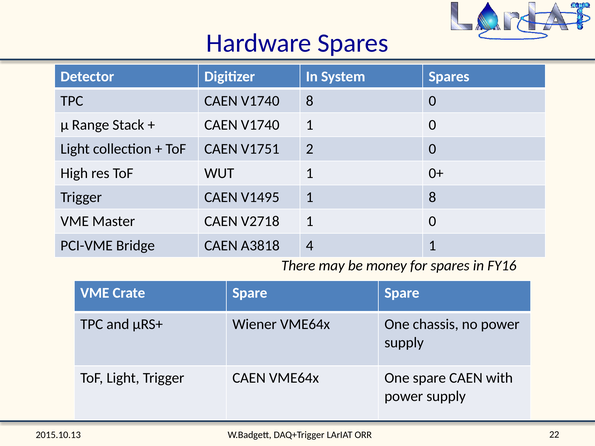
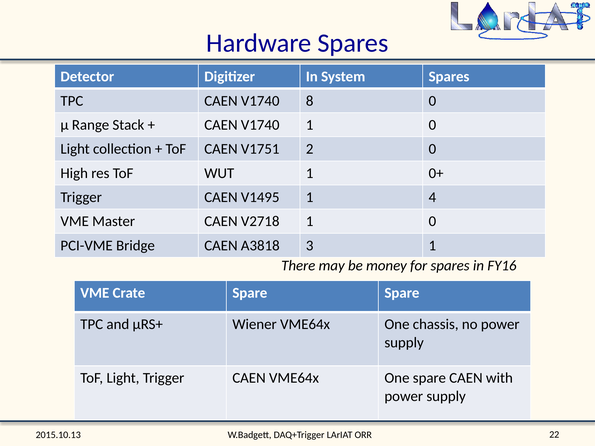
1 8: 8 -> 4
4: 4 -> 3
